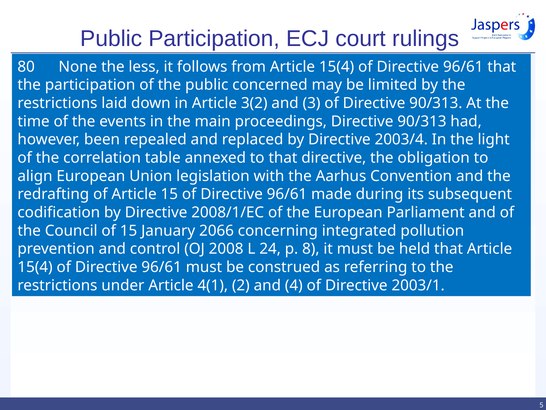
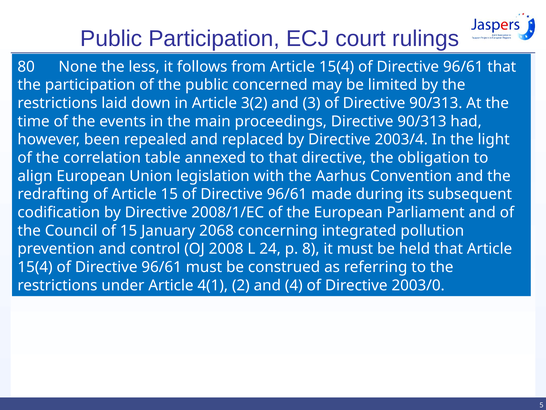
2066: 2066 -> 2068
2003/1: 2003/1 -> 2003/0
